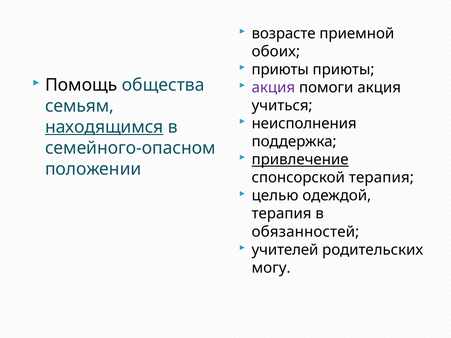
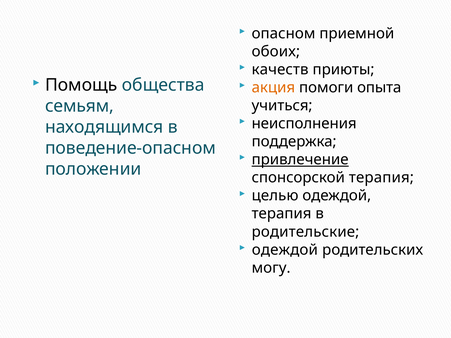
возрасте: возрасте -> опасном
приюты at (280, 70): приюты -> качеств
акция at (273, 88) colour: purple -> orange
помоги акция: акция -> опыта
находящимся underline: present -> none
семейного-опасном: семейного-опасном -> поведение-опасном
обязанностей: обязанностей -> родительские
учителей at (285, 250): учителей -> одеждой
